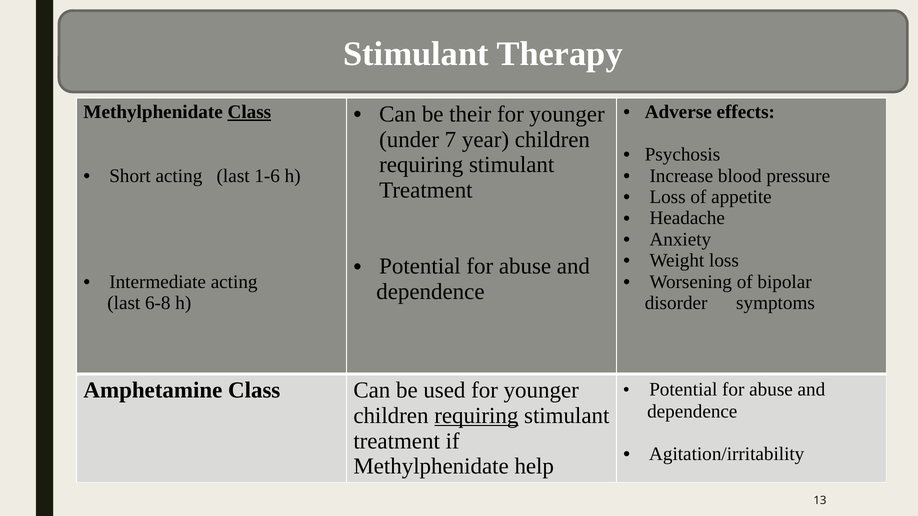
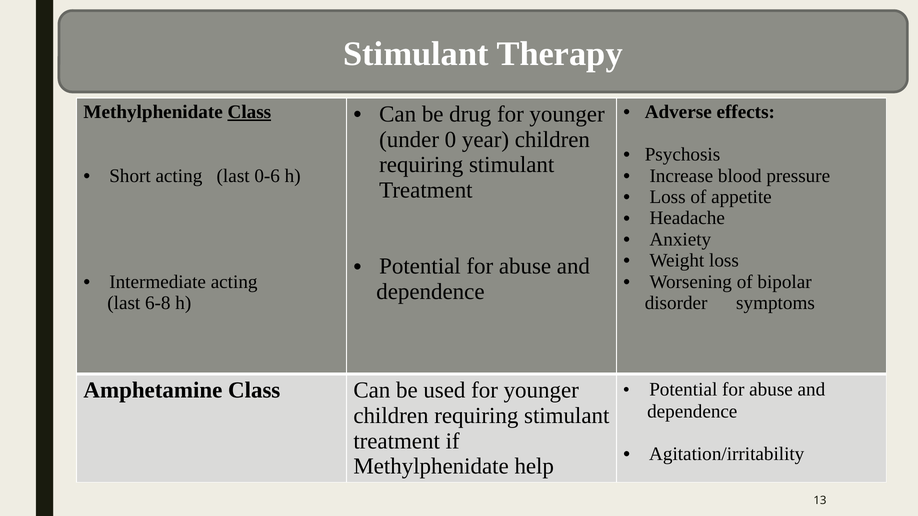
their: their -> drug
7: 7 -> 0
1-6: 1-6 -> 0-6
requiring at (476, 416) underline: present -> none
